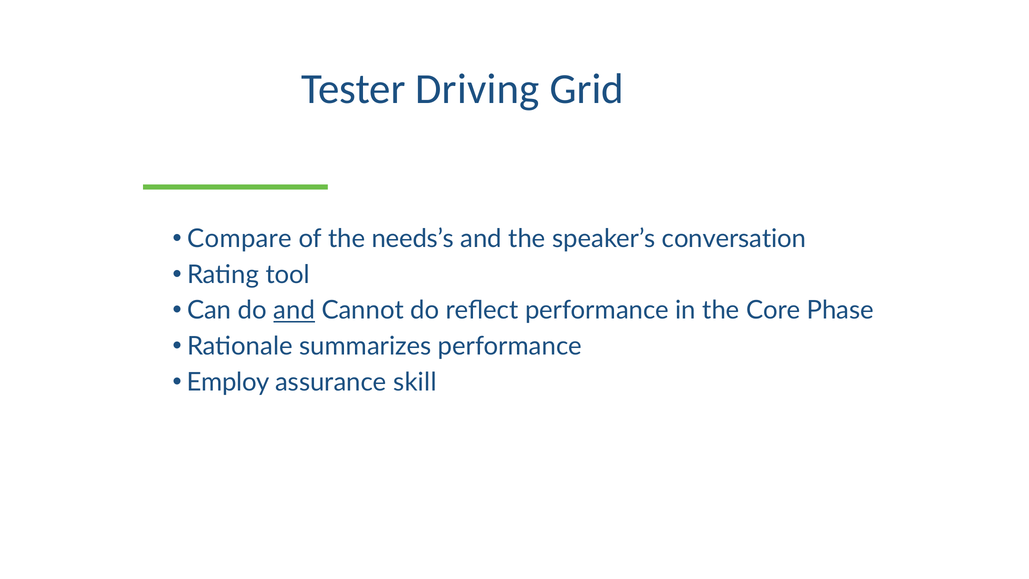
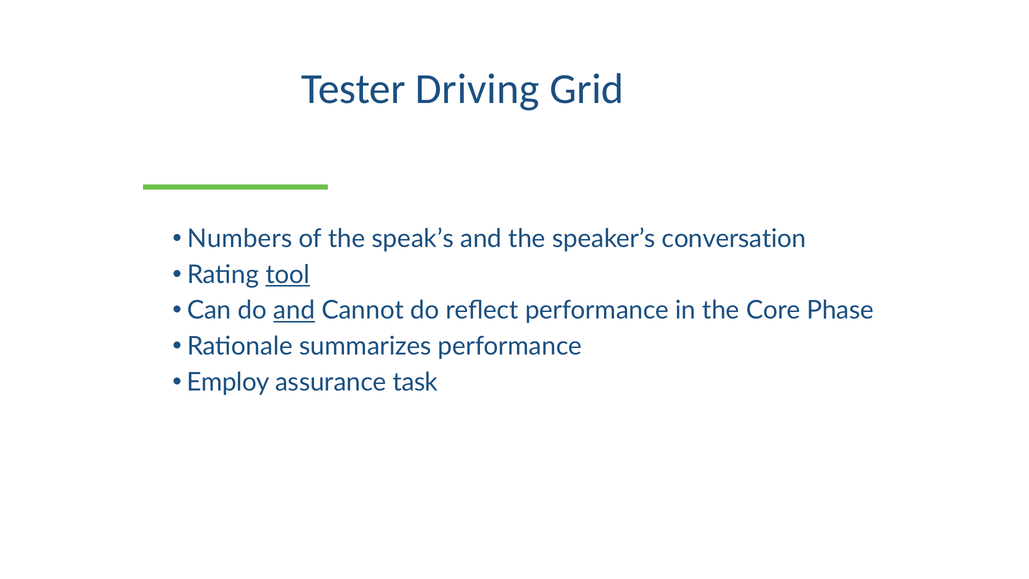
Compare: Compare -> Numbers
needs’s: needs’s -> speak’s
tool underline: none -> present
skill: skill -> task
